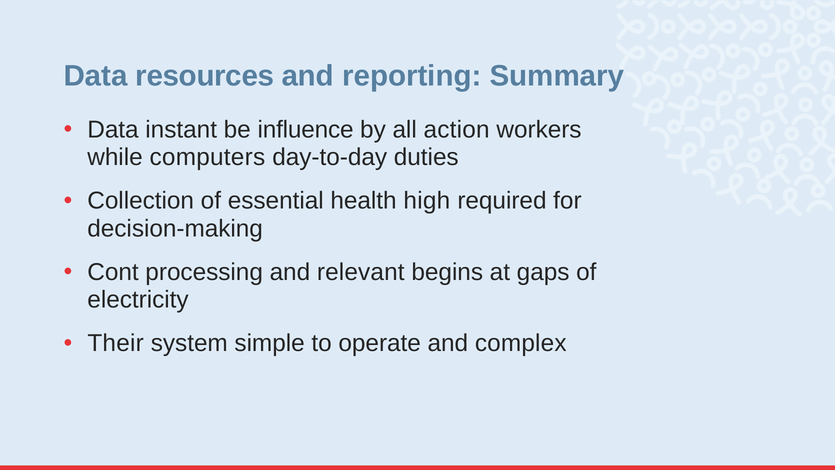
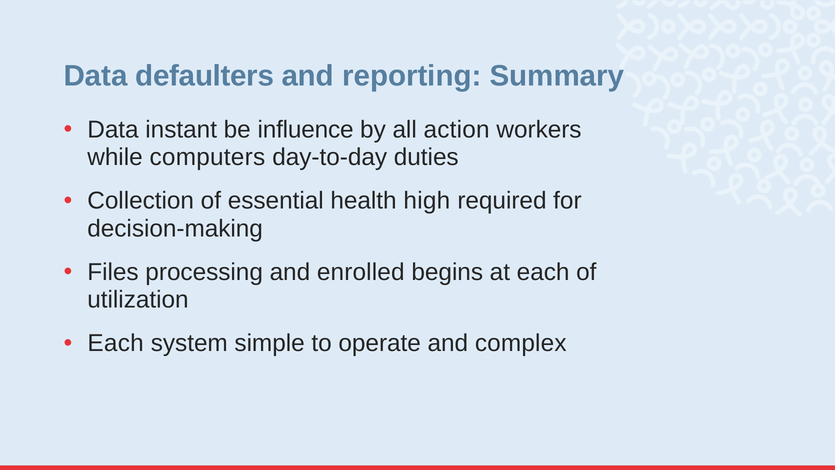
resources: resources -> defaulters
Cont: Cont -> Files
relevant: relevant -> enrolled
at gaps: gaps -> each
electricity: electricity -> utilization
Their at (116, 343): Their -> Each
